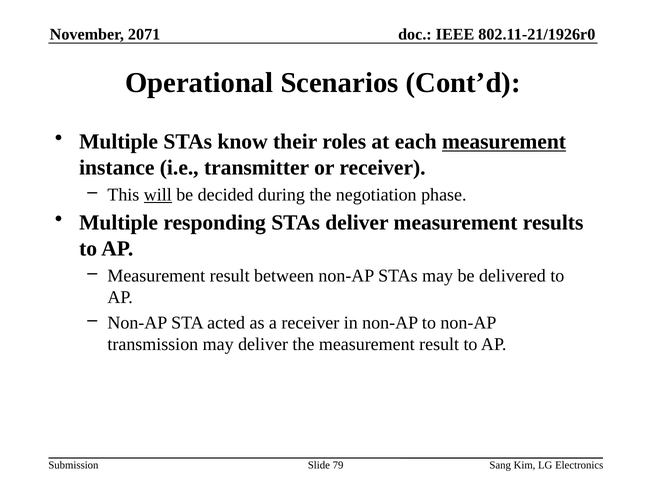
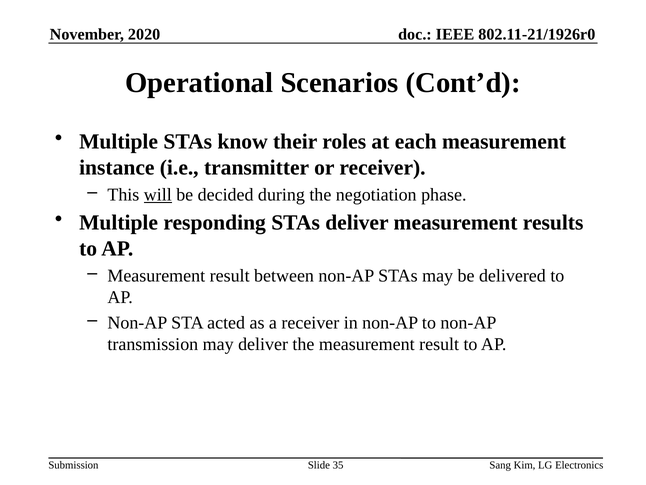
2071: 2071 -> 2020
measurement at (504, 141) underline: present -> none
79: 79 -> 35
